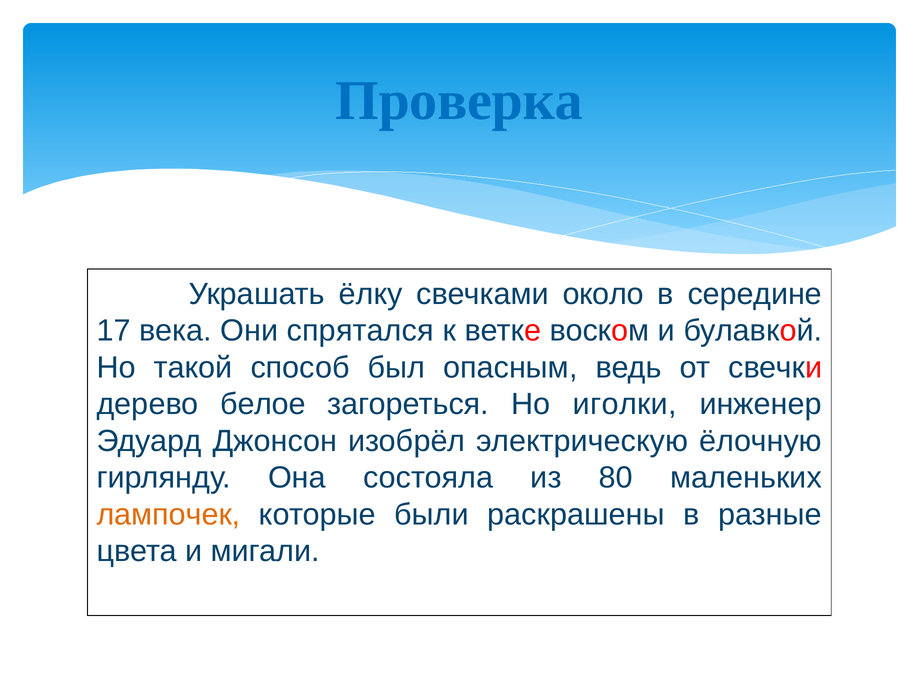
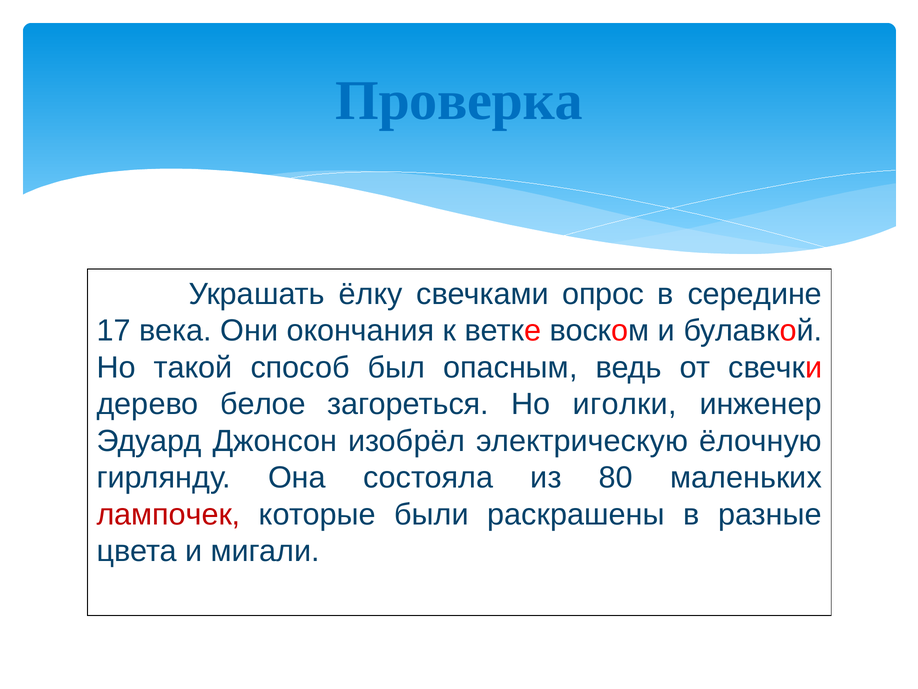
около: около -> опрос
спрятался: спрятался -> окончания
лампочек colour: orange -> red
